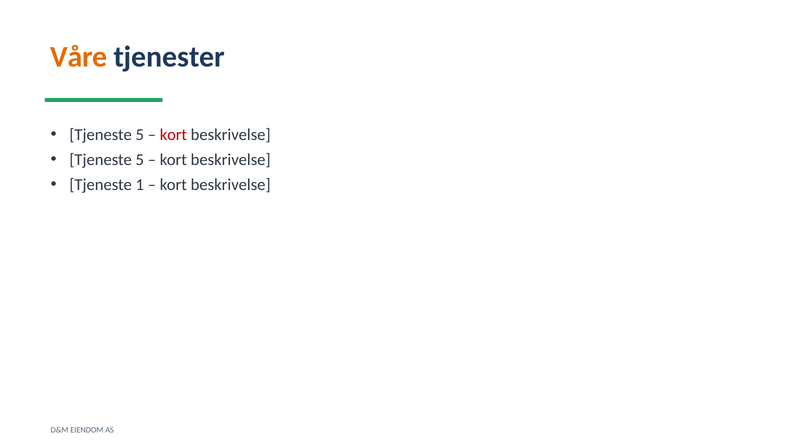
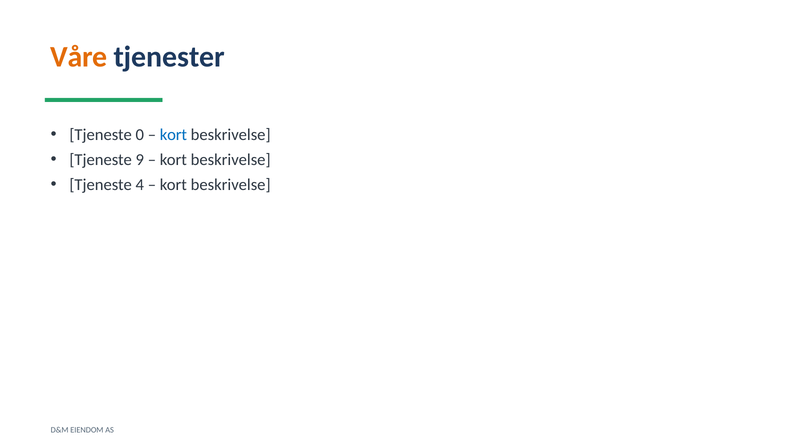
5 at (140, 135): 5 -> 0
kort at (173, 135) colour: red -> blue
5 at (140, 160): 5 -> 9
1: 1 -> 4
